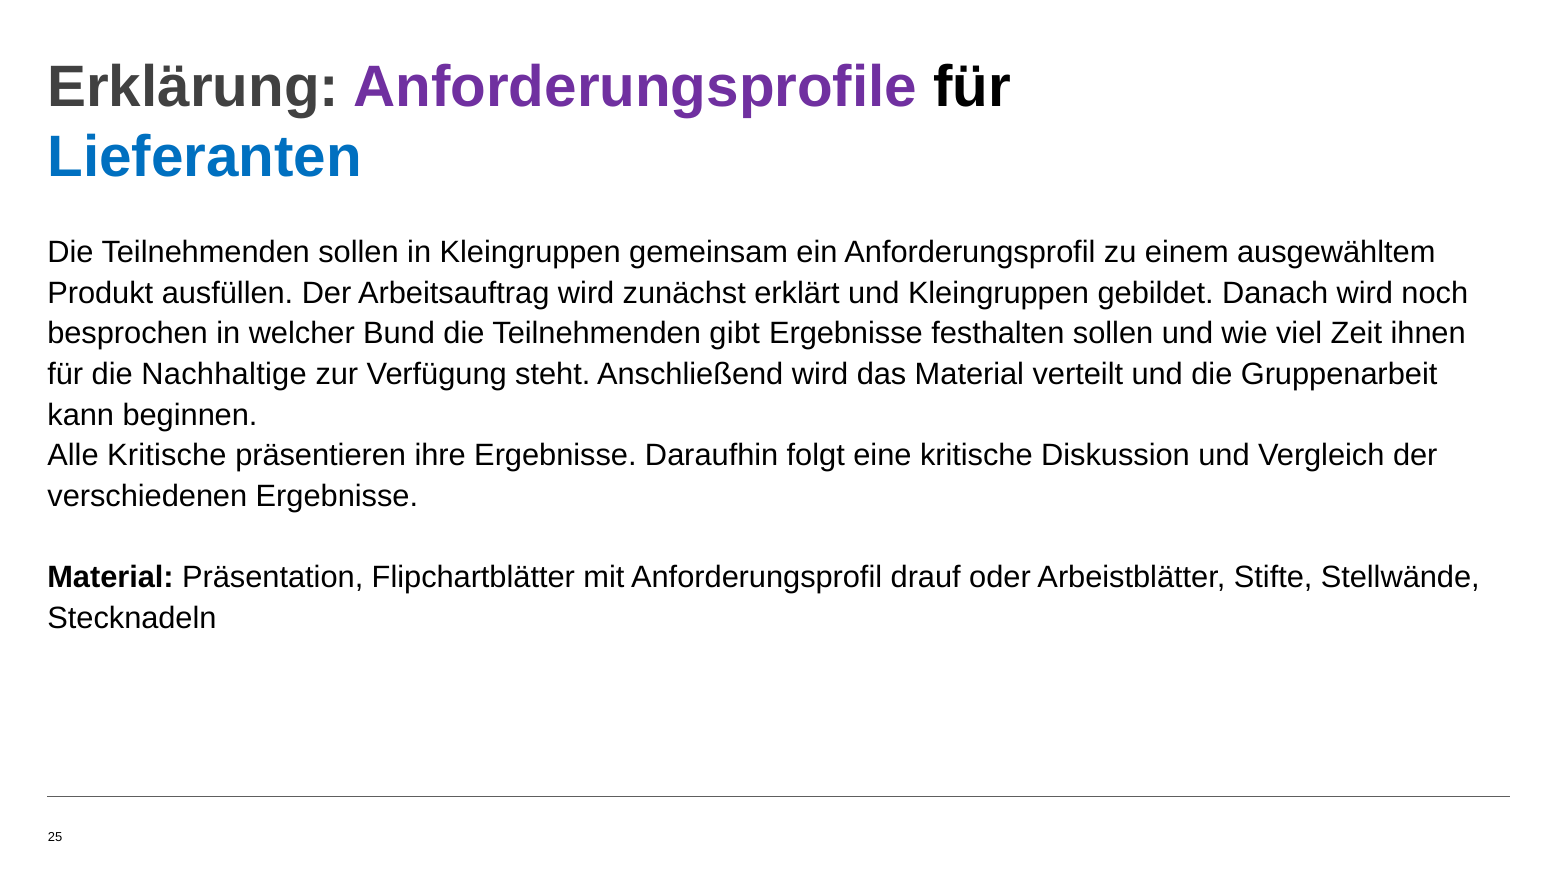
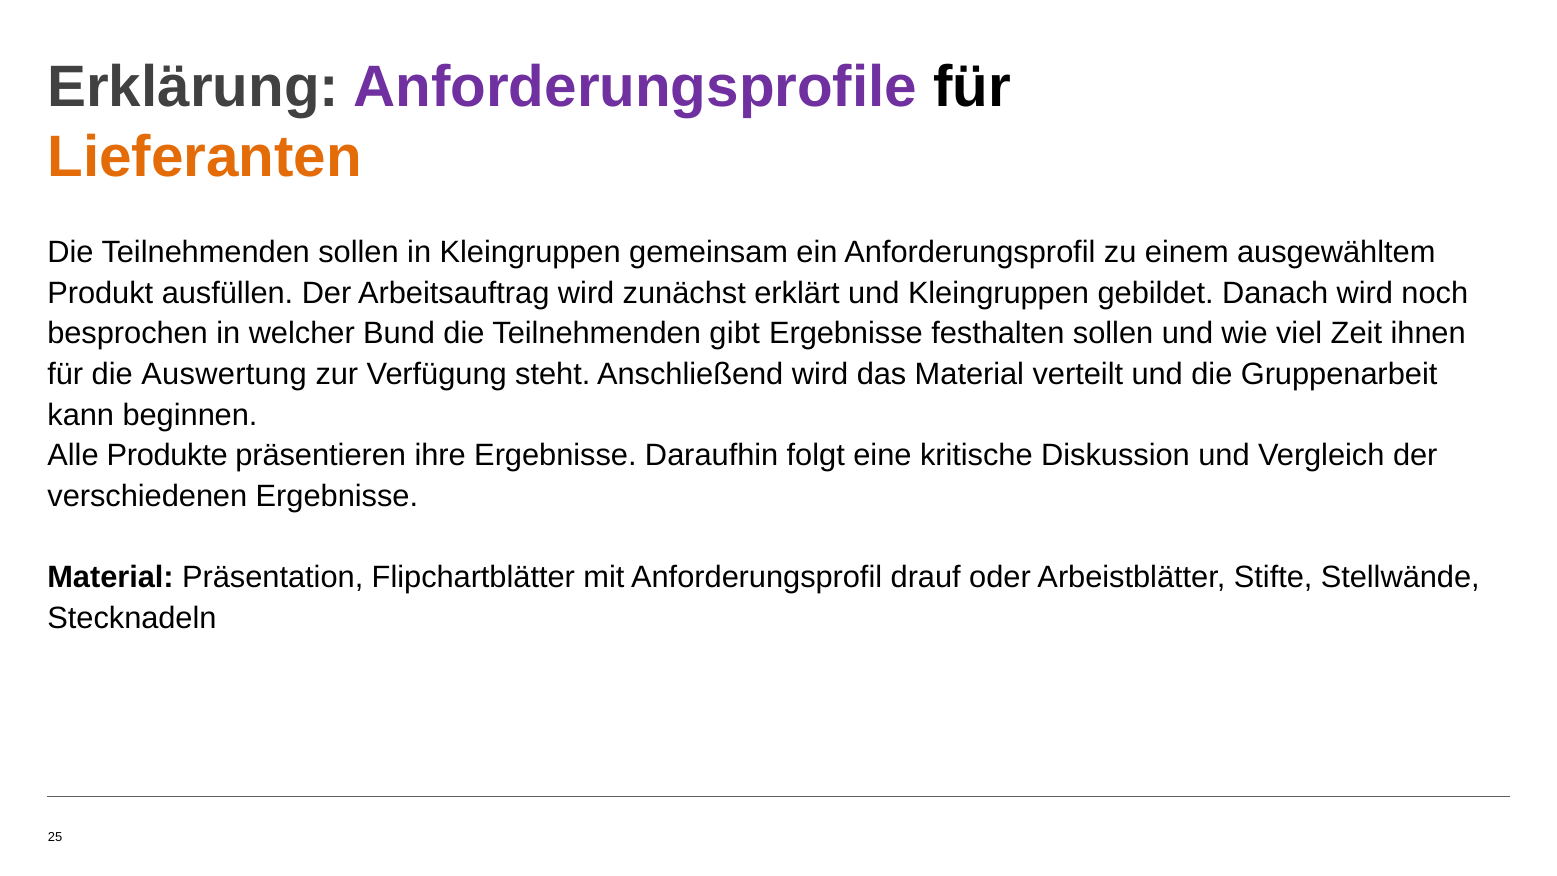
Lieferanten colour: blue -> orange
Nachhaltige: Nachhaltige -> Auswertung
Alle Kritische: Kritische -> Produkte
